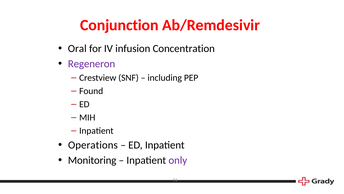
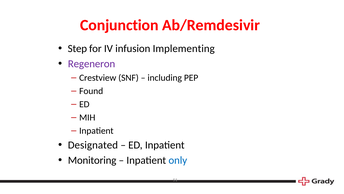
Oral: Oral -> Step
Concentration: Concentration -> Implementing
Operations: Operations -> Designated
only colour: purple -> blue
